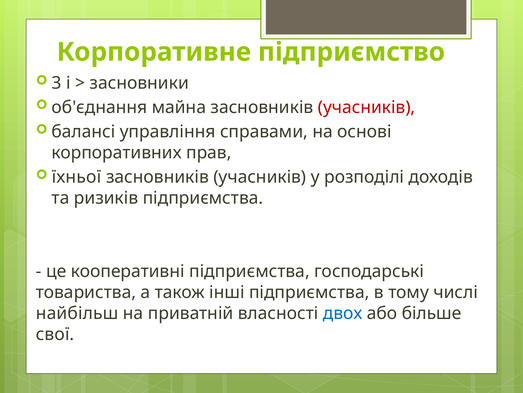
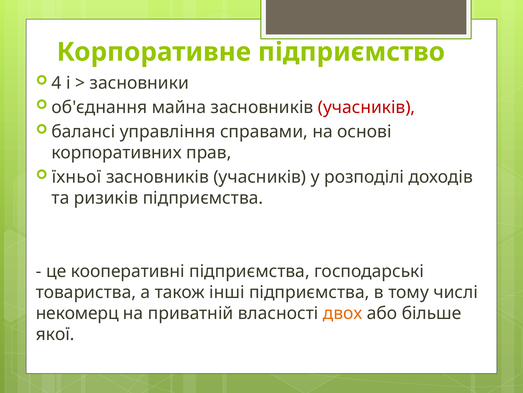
3: 3 -> 4
найбільш: найбільш -> некомерц
двох colour: blue -> orange
свої: свої -> якої
